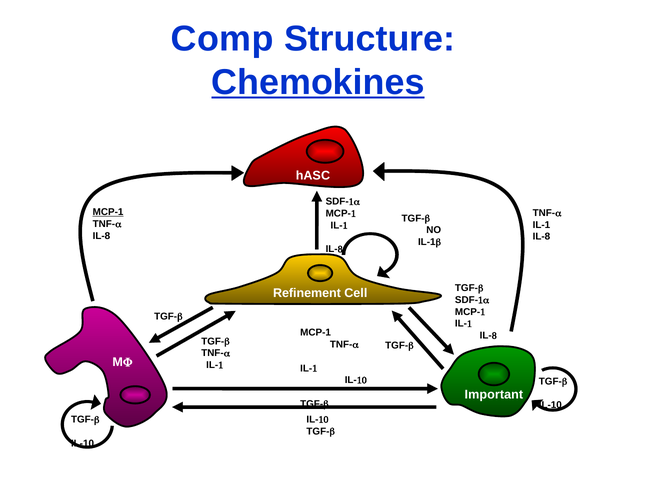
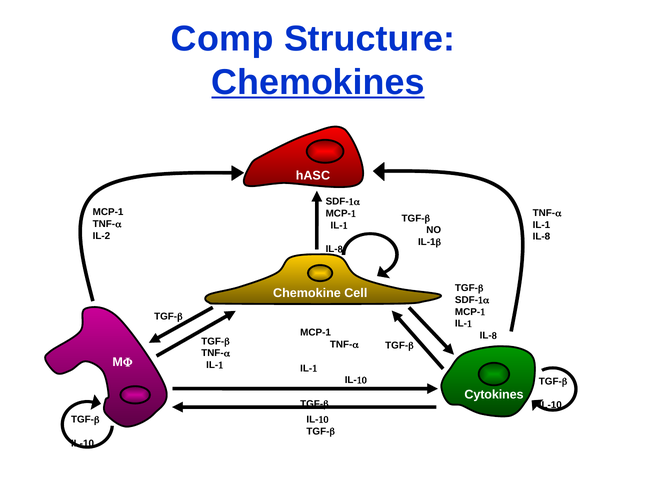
MCP-1 at (108, 212) underline: present -> none
IL-8 at (101, 236): IL-8 -> IL-2
Refinement: Refinement -> Chemokine
Important: Important -> Cytokines
